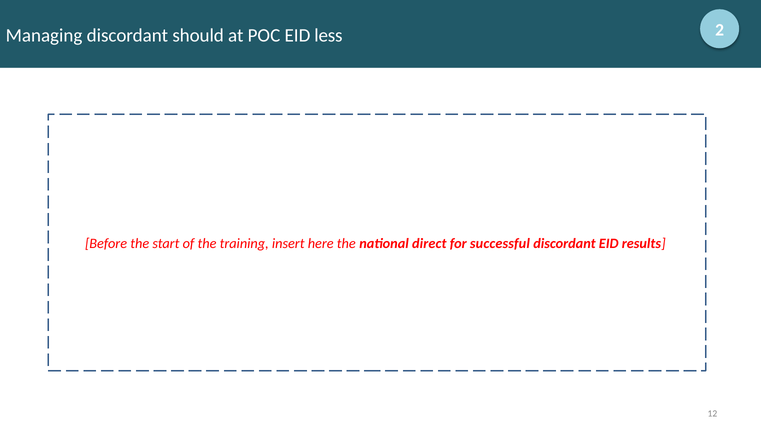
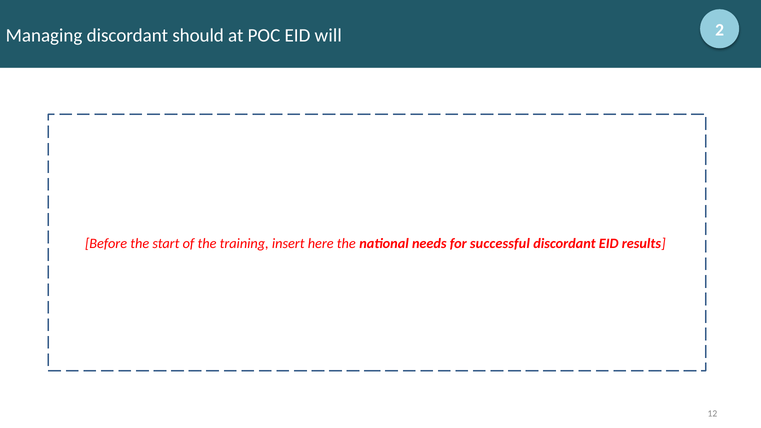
less: less -> will
direct: direct -> needs
